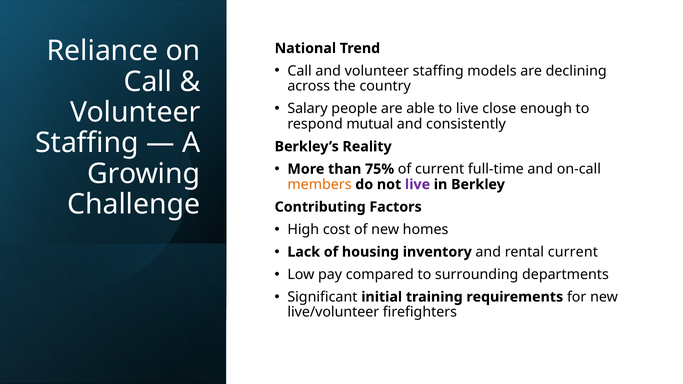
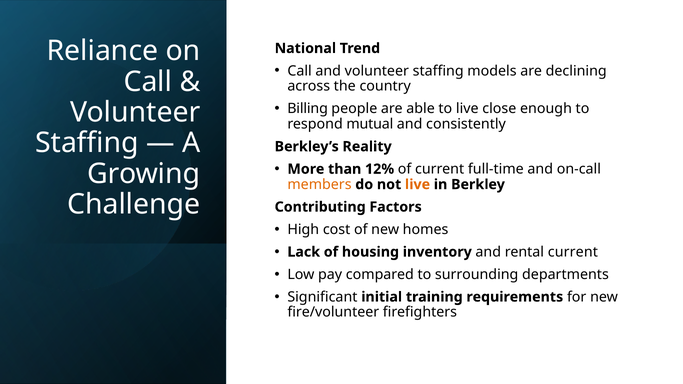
Salary: Salary -> Billing
75%: 75% -> 12%
live at (418, 185) colour: purple -> orange
live/volunteer: live/volunteer -> fire/volunteer
